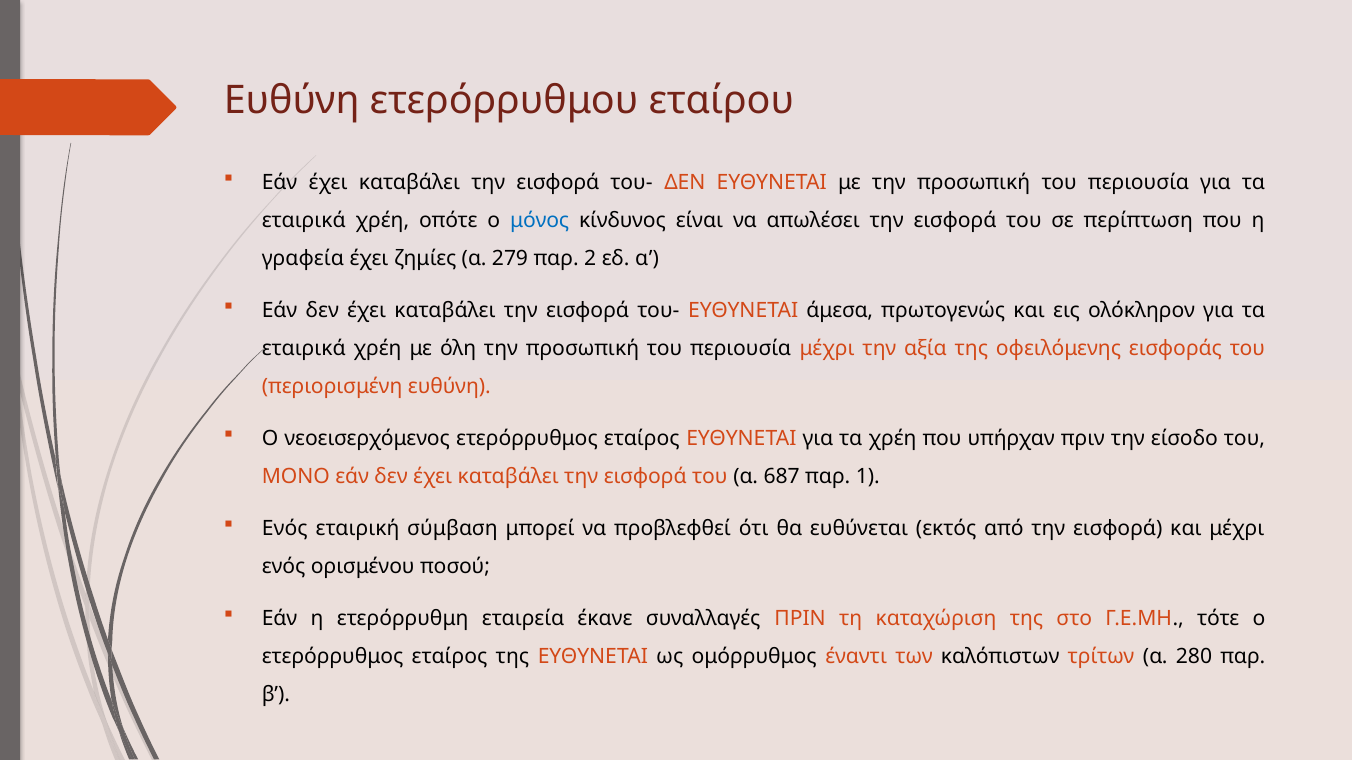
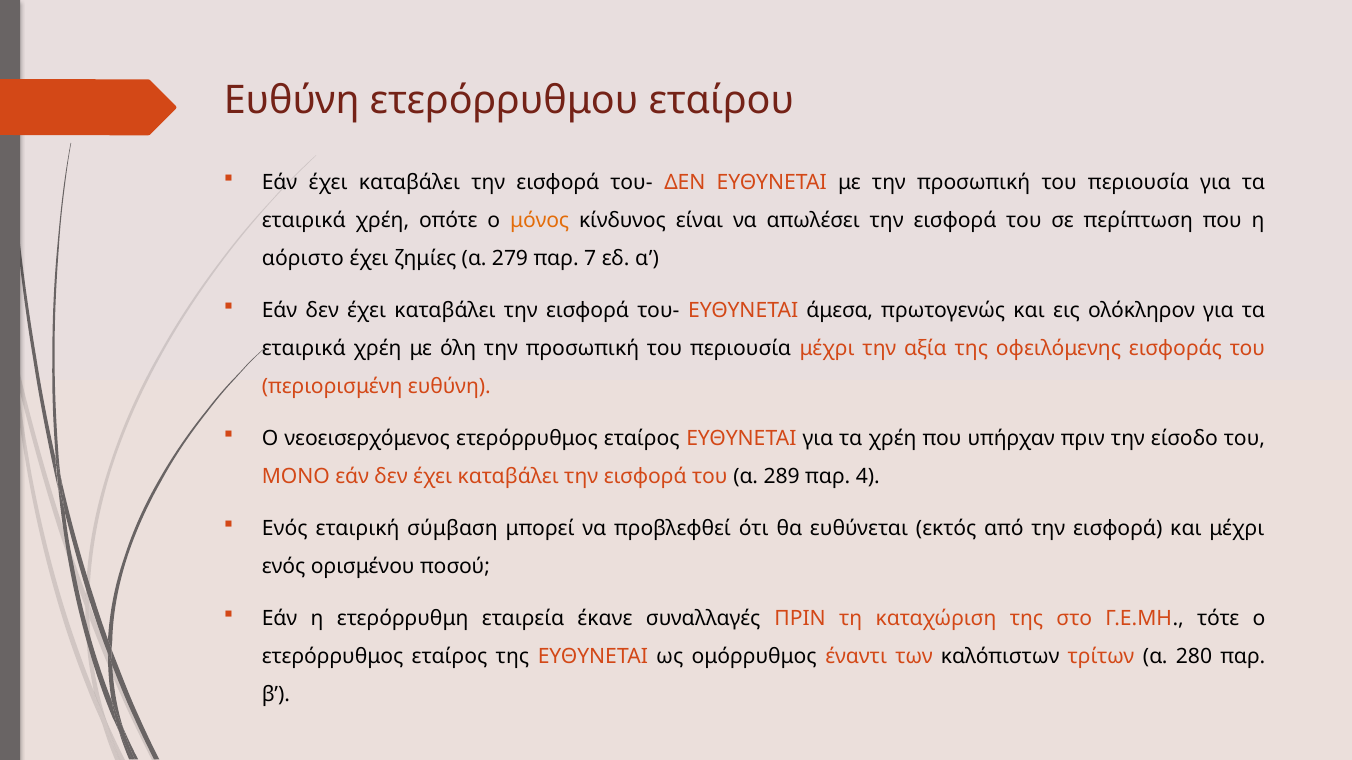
μόνος colour: blue -> orange
γραφεία: γραφεία -> αόριστο
2: 2 -> 7
687: 687 -> 289
1: 1 -> 4
